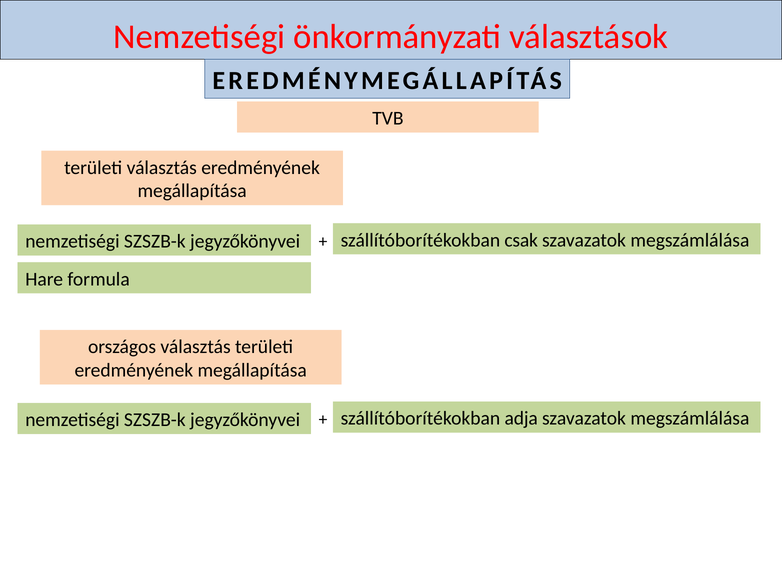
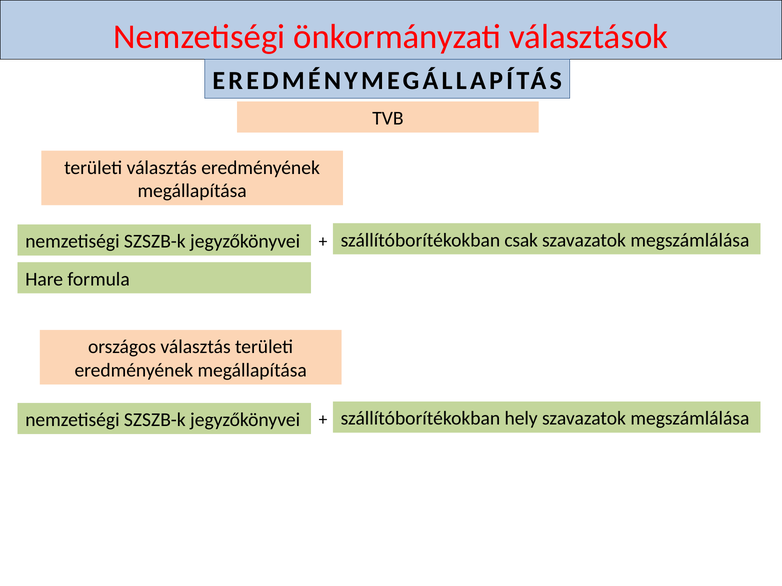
adja: adja -> hely
